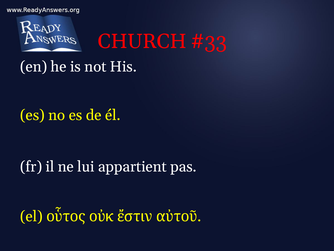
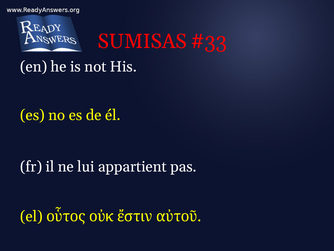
CHURCH: CHURCH -> SUMISAS
